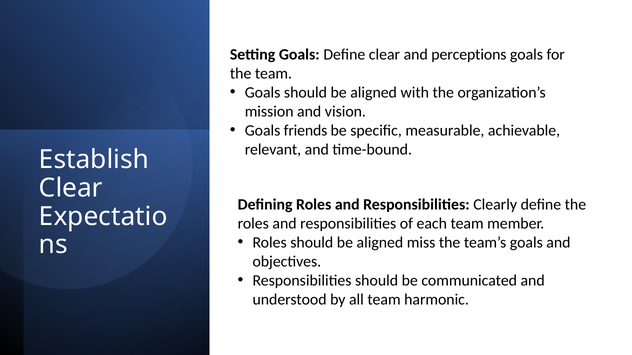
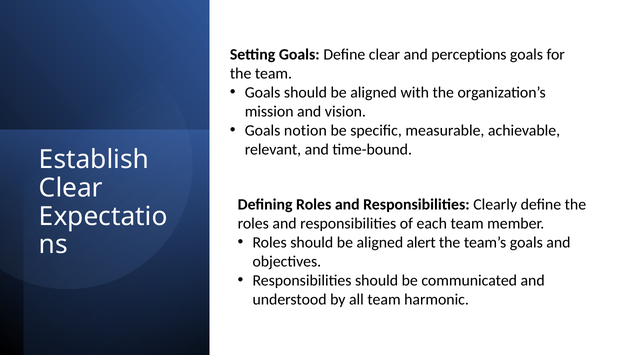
friends: friends -> notion
miss: miss -> alert
